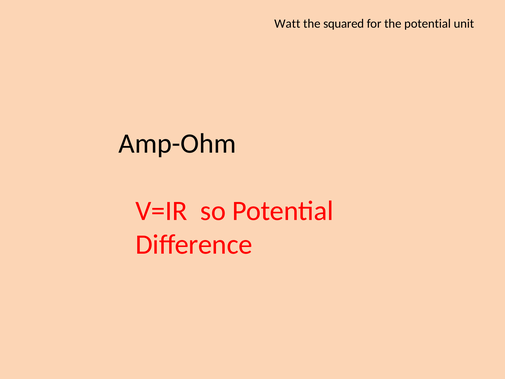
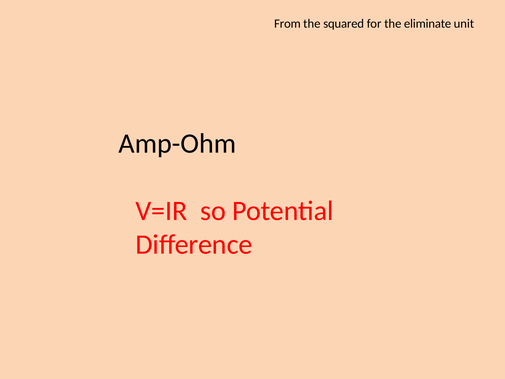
Watt: Watt -> From
the potential: potential -> eliminate
